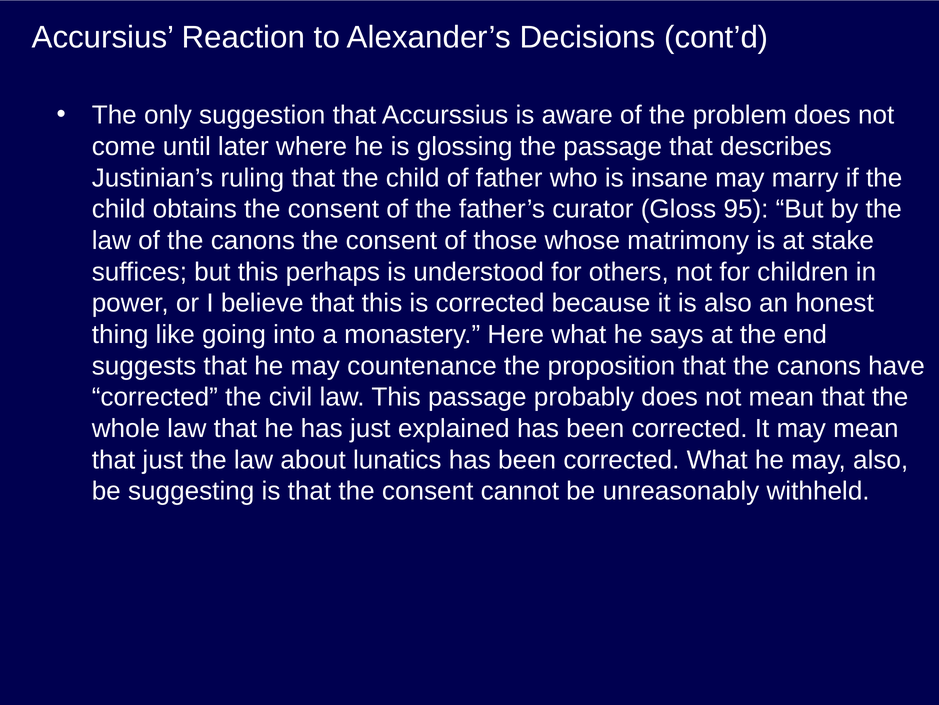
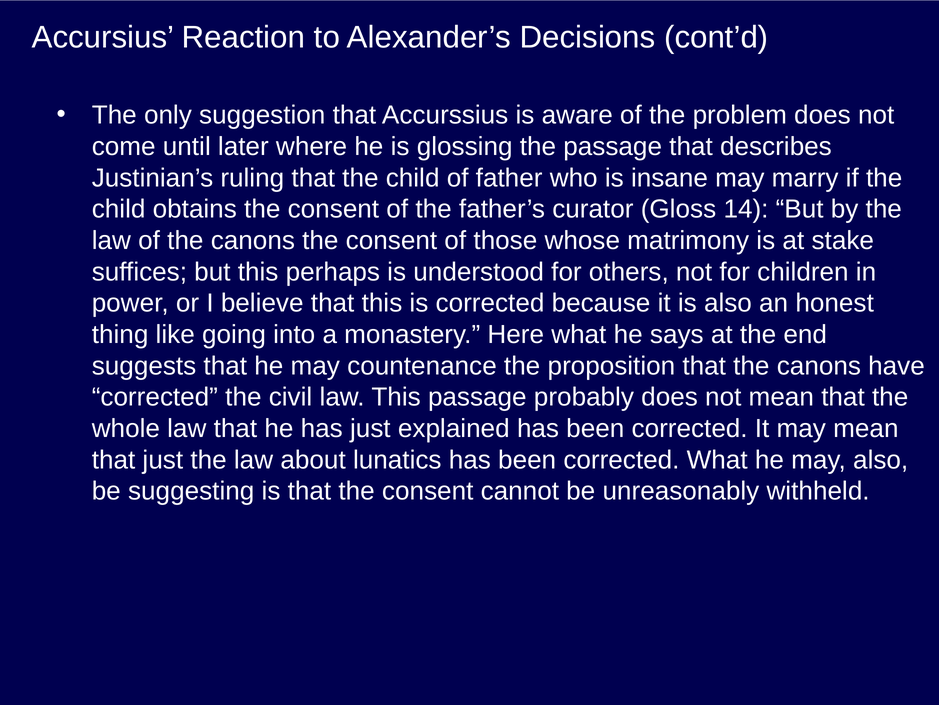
95: 95 -> 14
